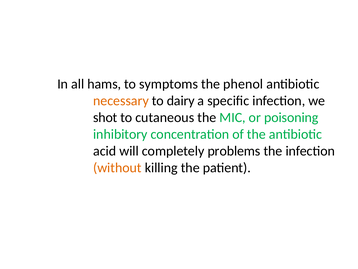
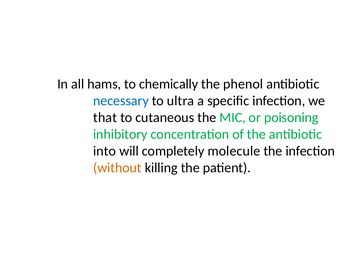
symptoms: symptoms -> chemically
necessary colour: orange -> blue
dairy: dairy -> ultra
shot: shot -> that
acid: acid -> into
problems: problems -> molecule
